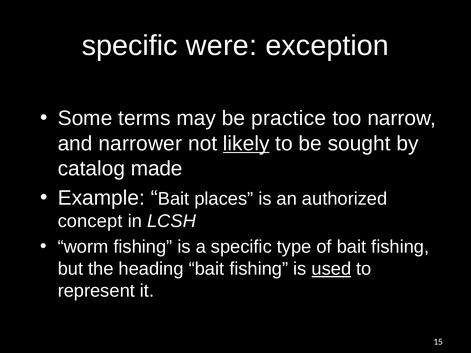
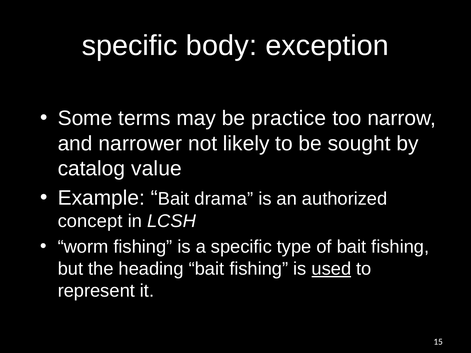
were: were -> body
likely underline: present -> none
made: made -> value
places: places -> drama
